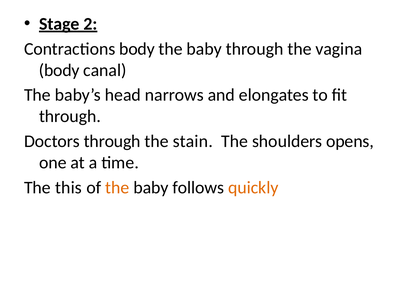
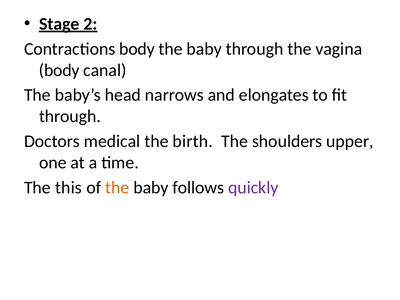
Doctors through: through -> medical
stain: stain -> birth
opens: opens -> upper
quickly colour: orange -> purple
